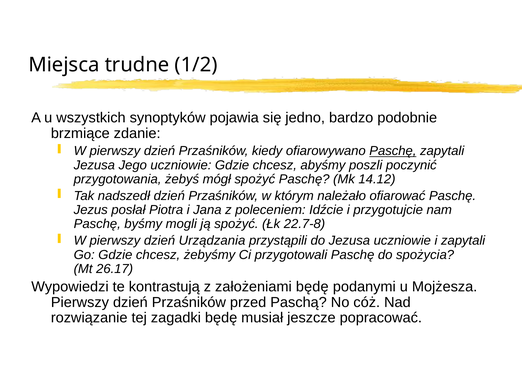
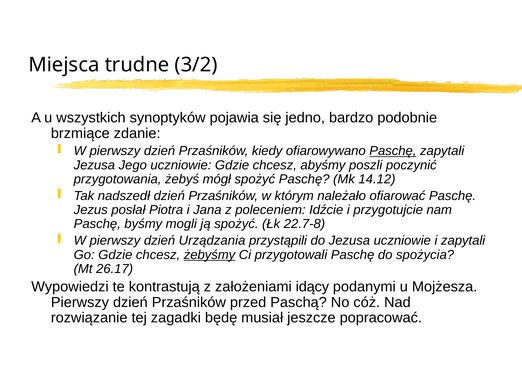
1/2: 1/2 -> 3/2
żebyśmy underline: none -> present
założeniami będę: będę -> idący
